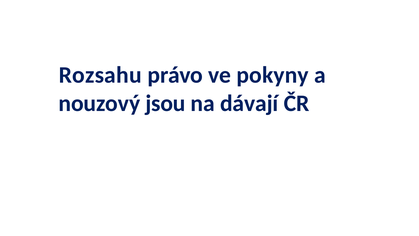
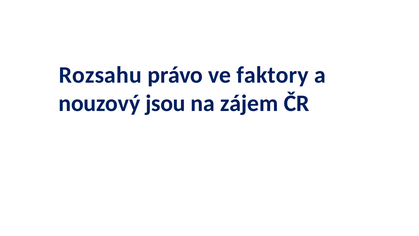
pokyny: pokyny -> faktory
dávají: dávají -> zájem
